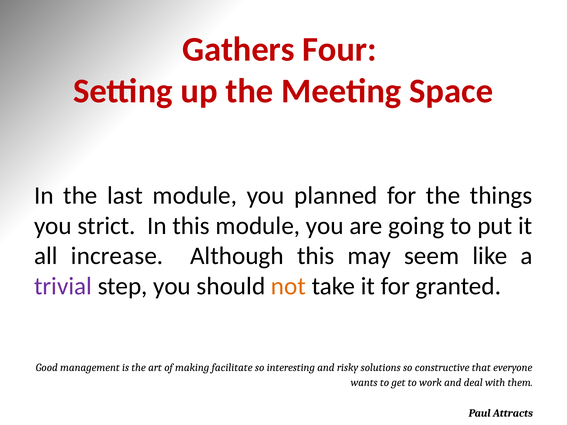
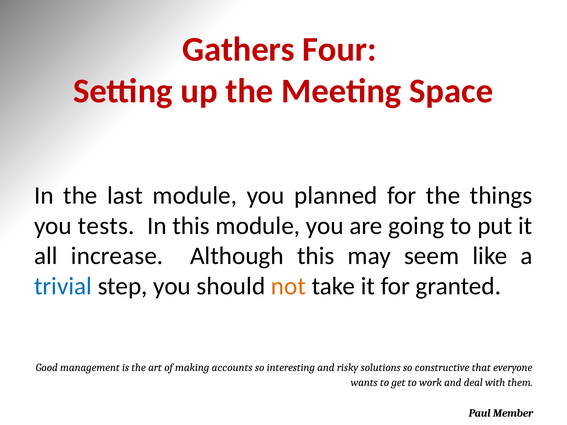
strict: strict -> tests
trivial colour: purple -> blue
facilitate: facilitate -> accounts
Attracts: Attracts -> Member
